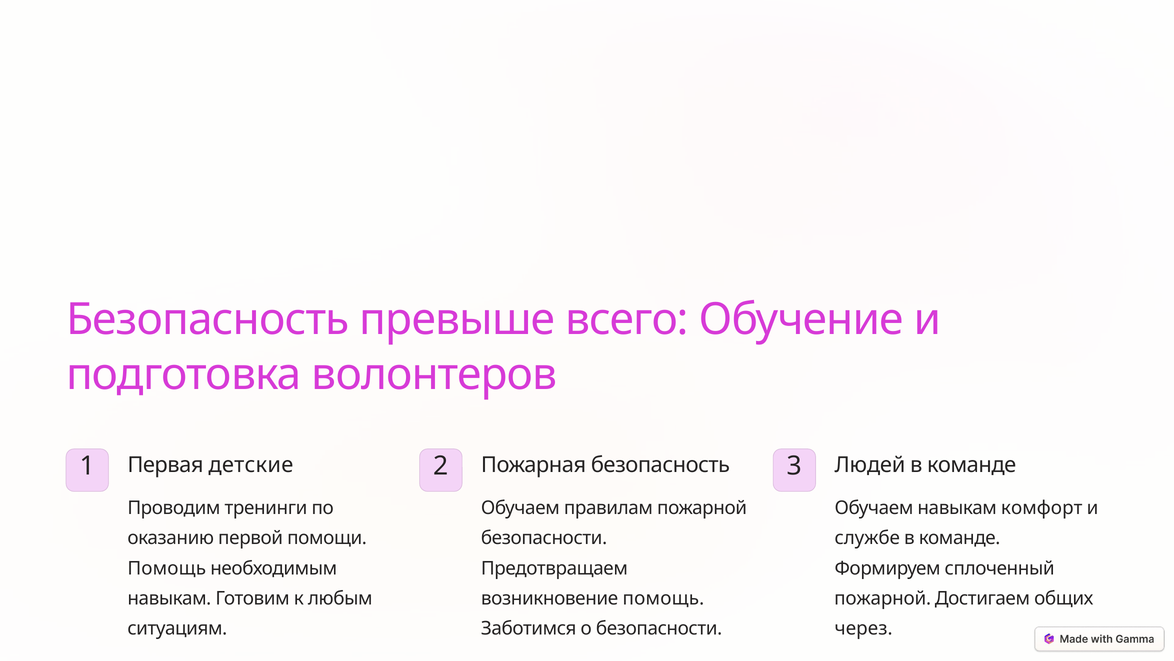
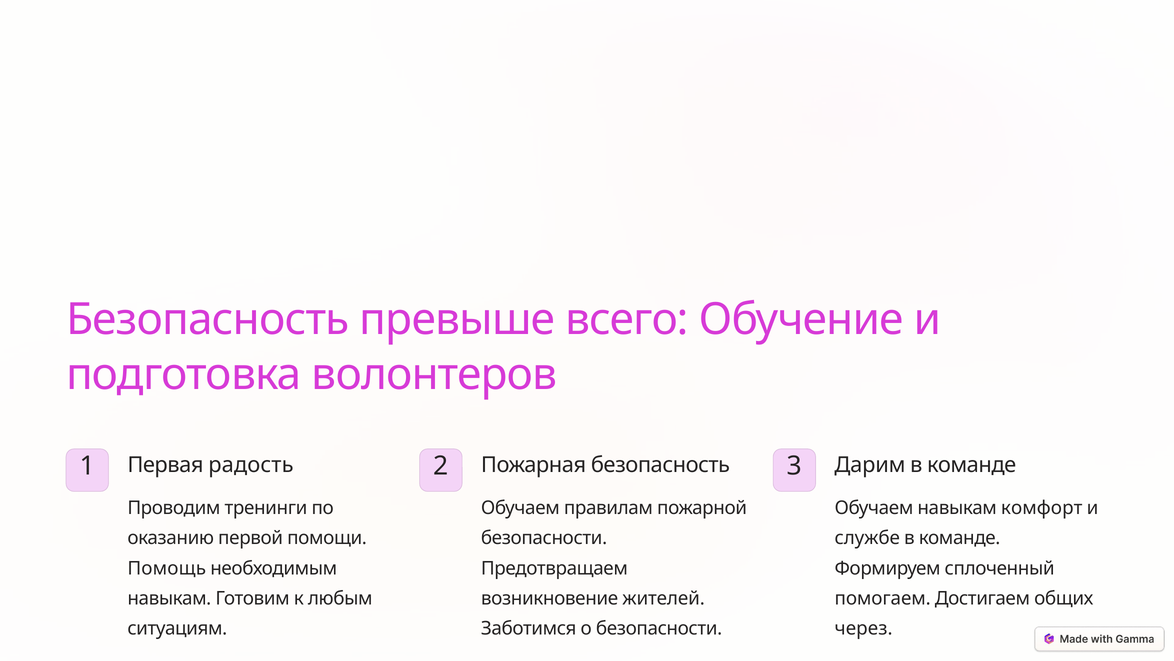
детские: детские -> радость
Людей: Людей -> Дарим
возникновение помощь: помощь -> жителей
пожарной at (883, 598): пожарной -> помогаем
